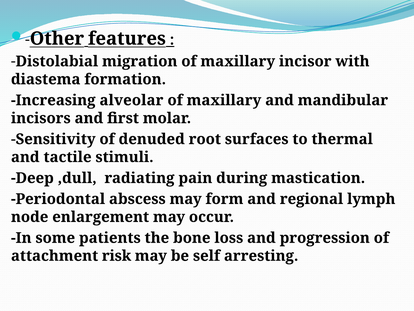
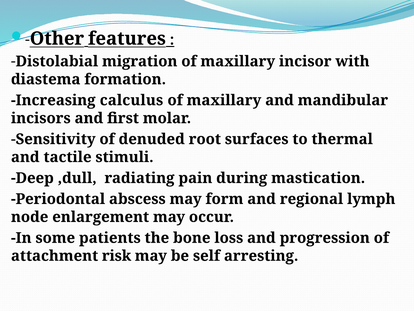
alveolar: alveolar -> calculus
